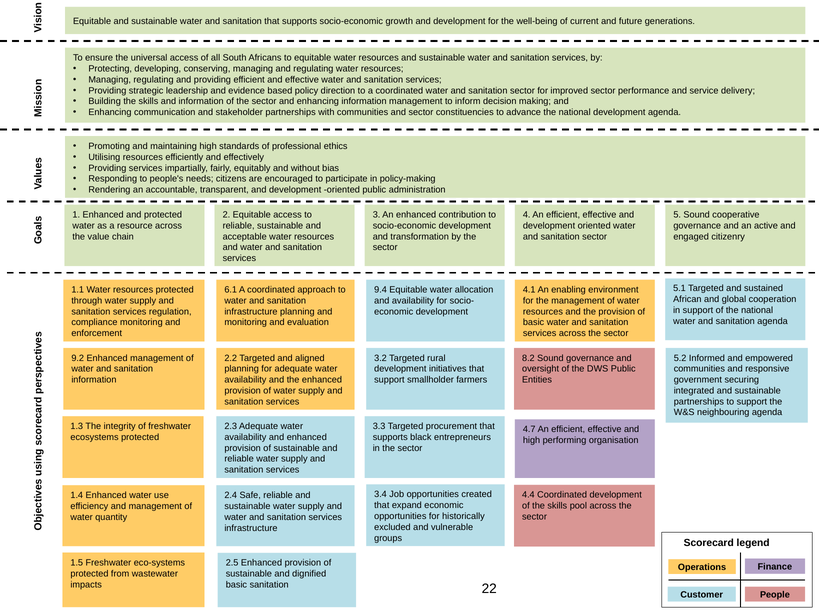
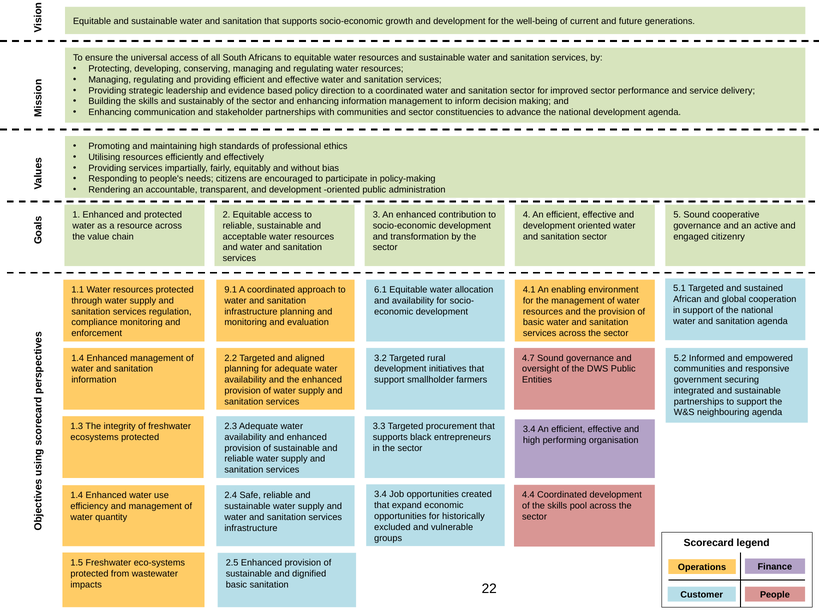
and information: information -> sustainably
6.1: 6.1 -> 9.1
9.4: 9.4 -> 6.1
9.2 at (78, 358): 9.2 -> 1.4
8.2: 8.2 -> 4.7
4.7 at (529, 430): 4.7 -> 3.4
